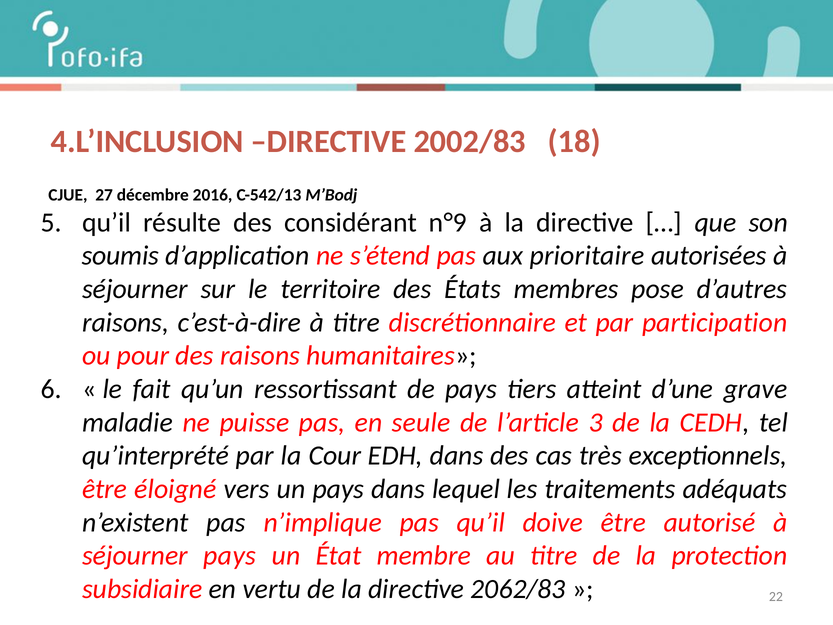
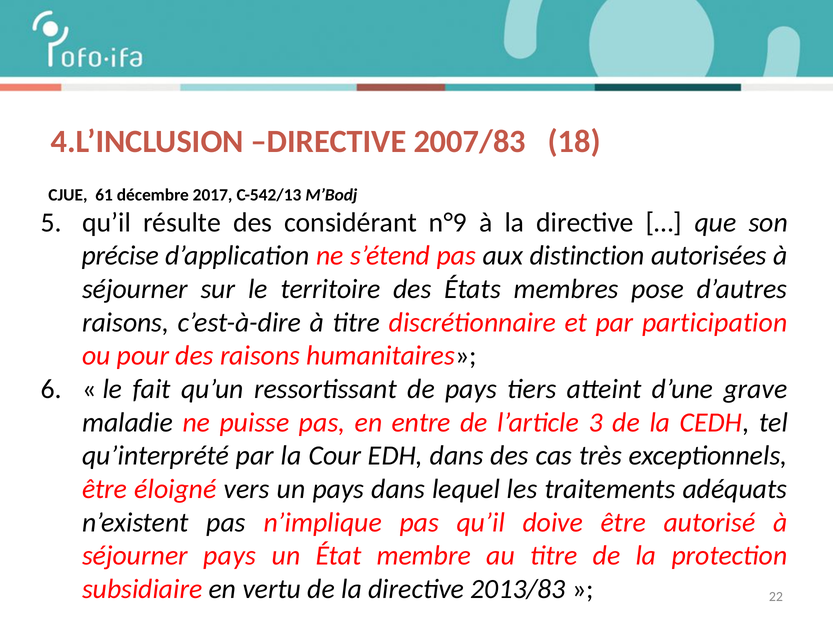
2002/83: 2002/83 -> 2007/83
27: 27 -> 61
2016: 2016 -> 2017
soumis: soumis -> précise
prioritaire: prioritaire -> distinction
seule: seule -> entre
2062/83: 2062/83 -> 2013/83
